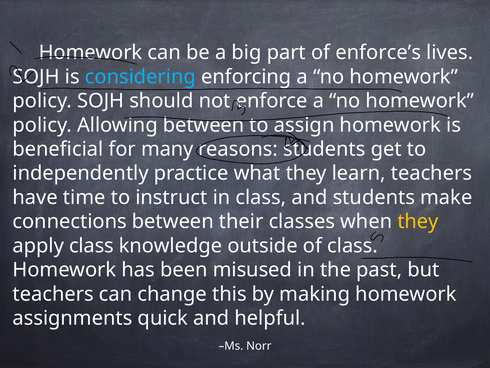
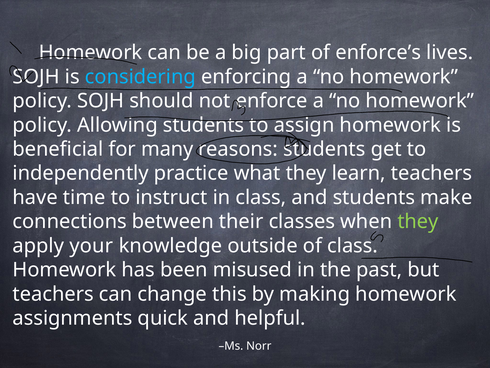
Allowing between: between -> students
they at (418, 221) colour: yellow -> light green
apply class: class -> your
